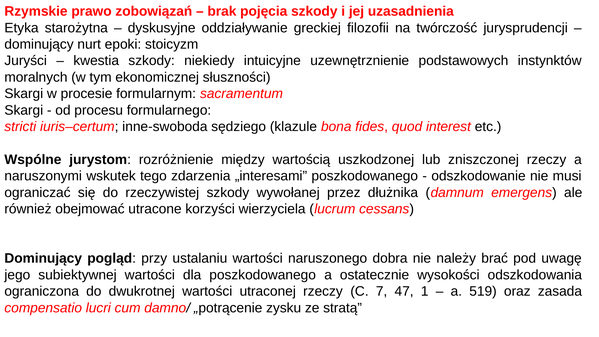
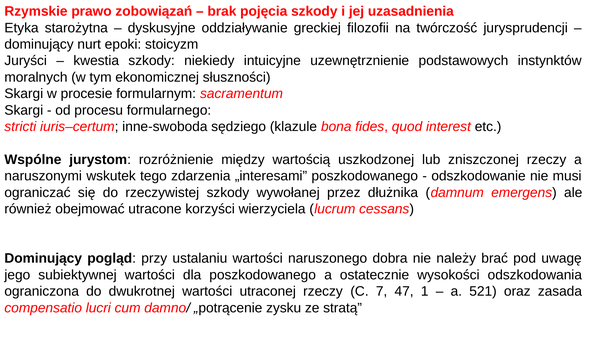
519: 519 -> 521
